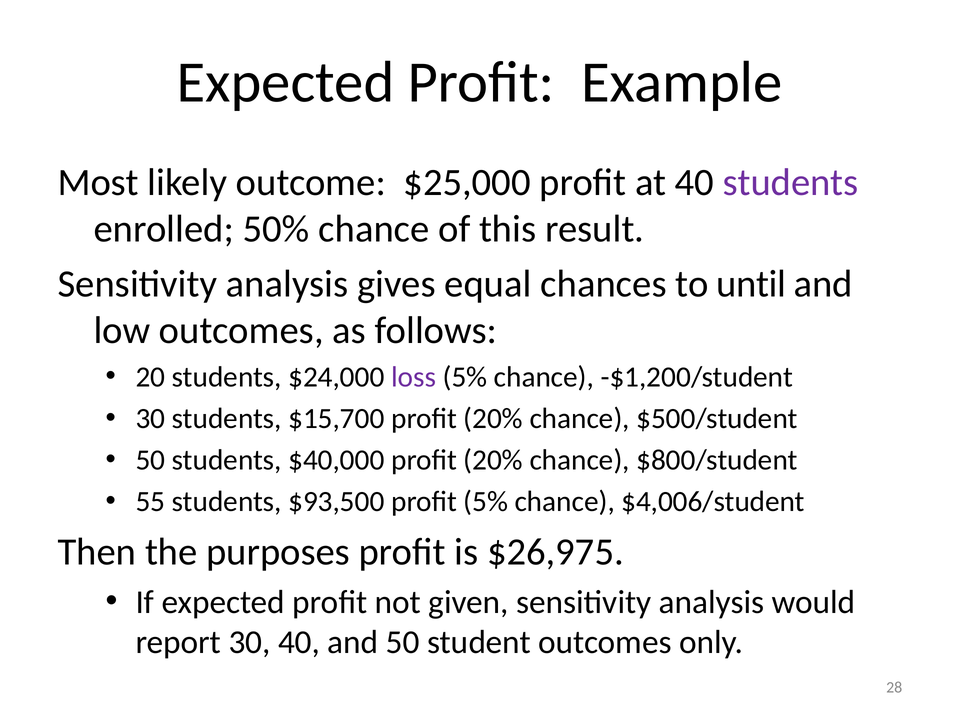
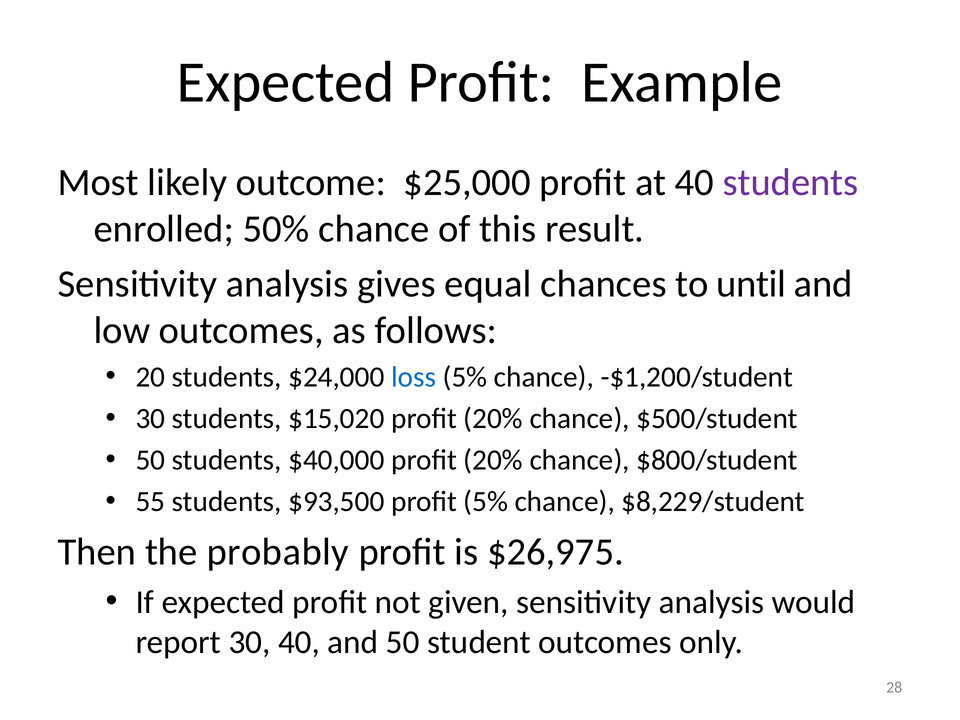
loss colour: purple -> blue
$15,700: $15,700 -> $15,020
$4,006/student: $4,006/student -> $8,229/student
purposes: purposes -> probably
